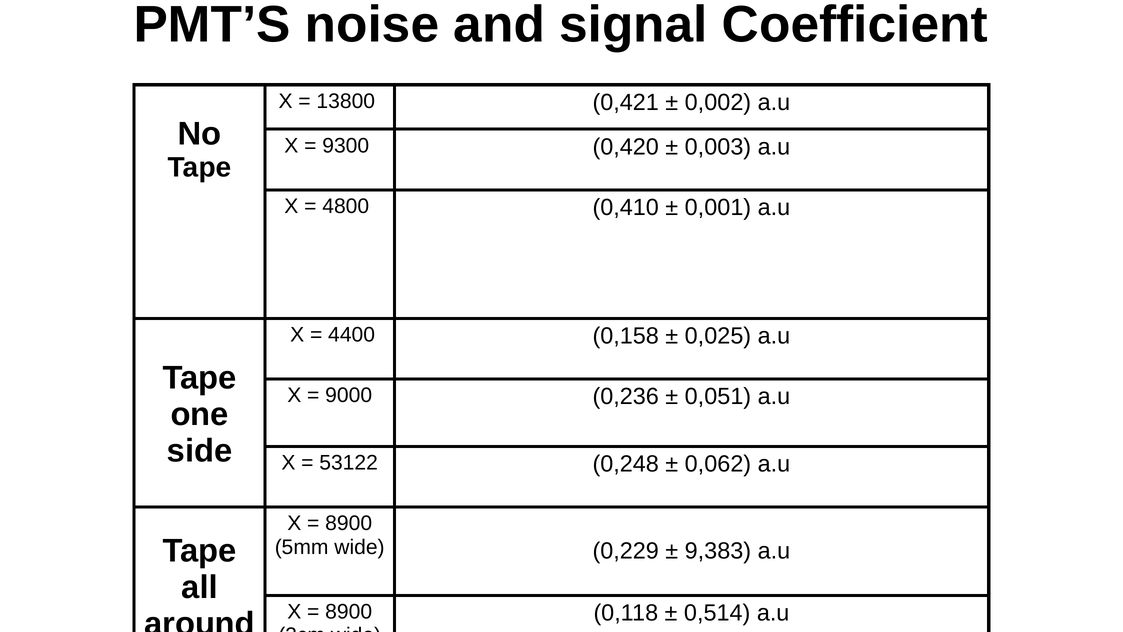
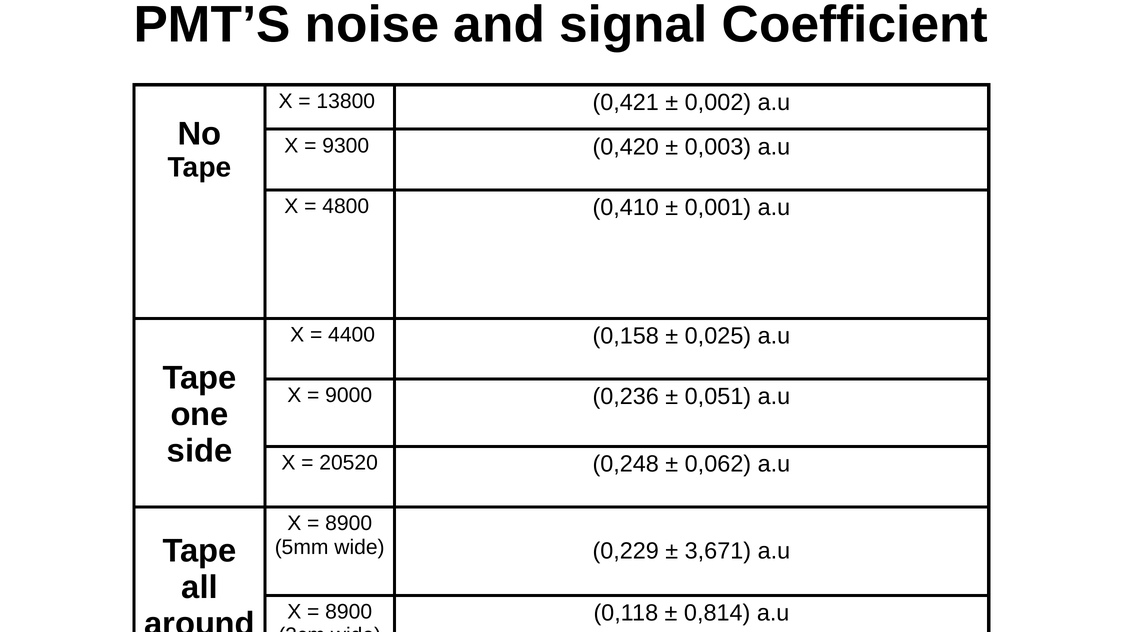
53122: 53122 -> 20520
9,383: 9,383 -> 3,671
0,514: 0,514 -> 0,814
